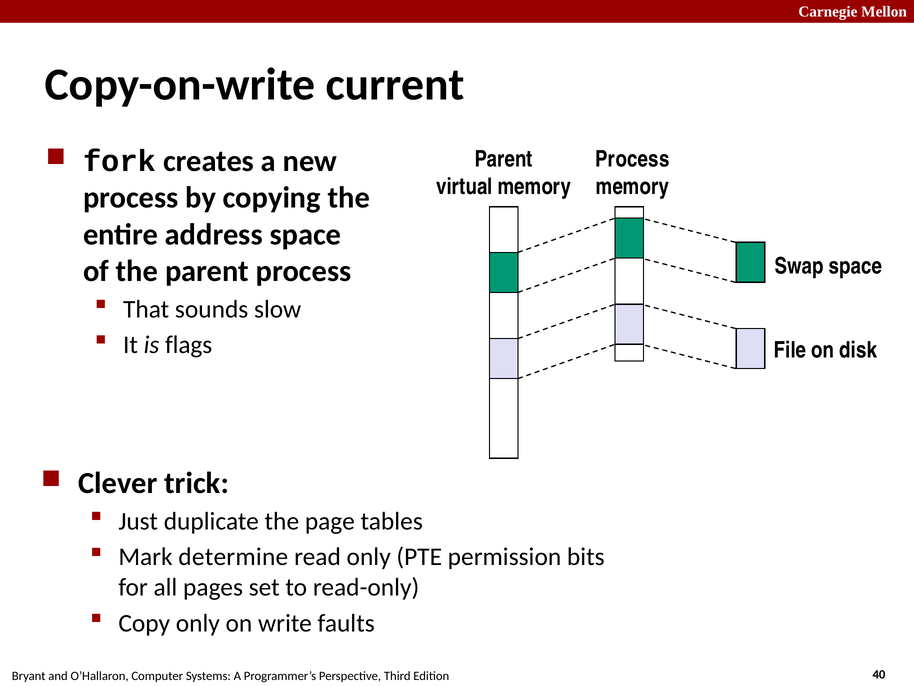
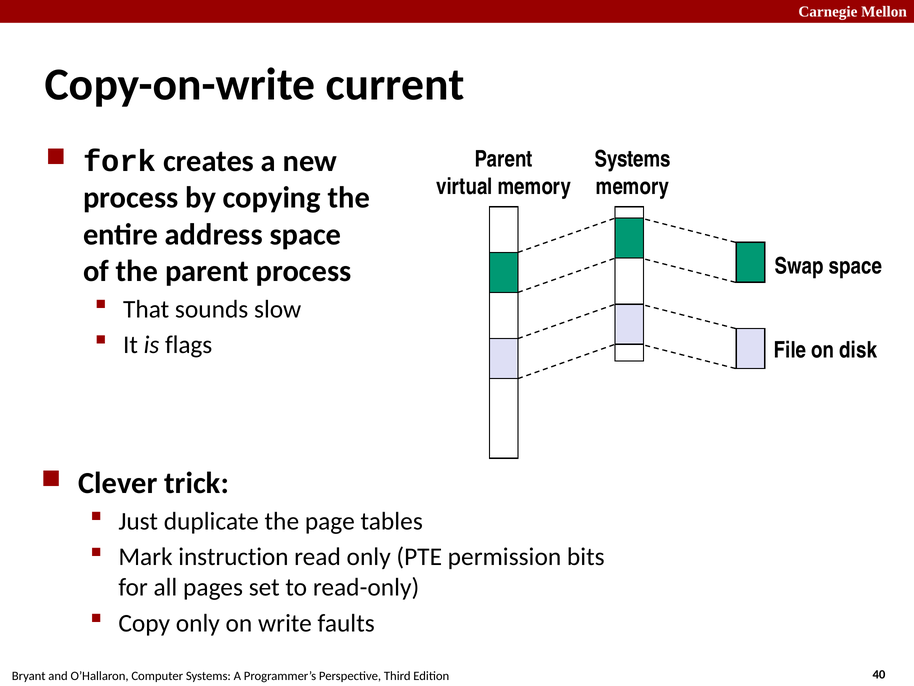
Process at (632, 159): Process -> Systems
determine: determine -> instruction
